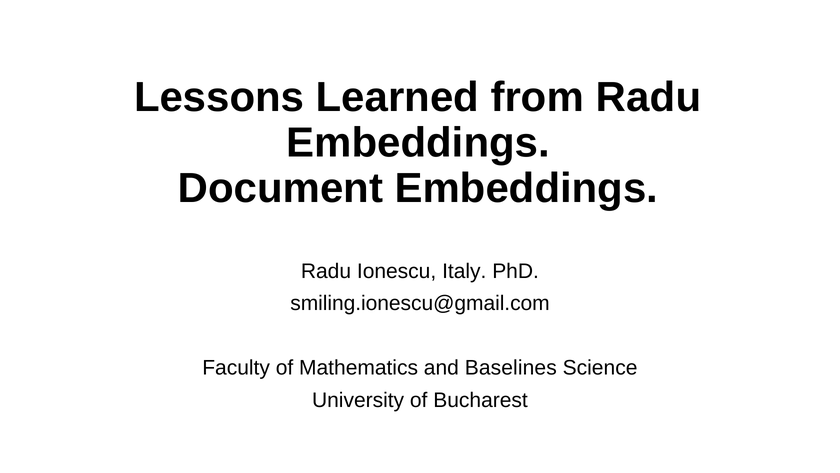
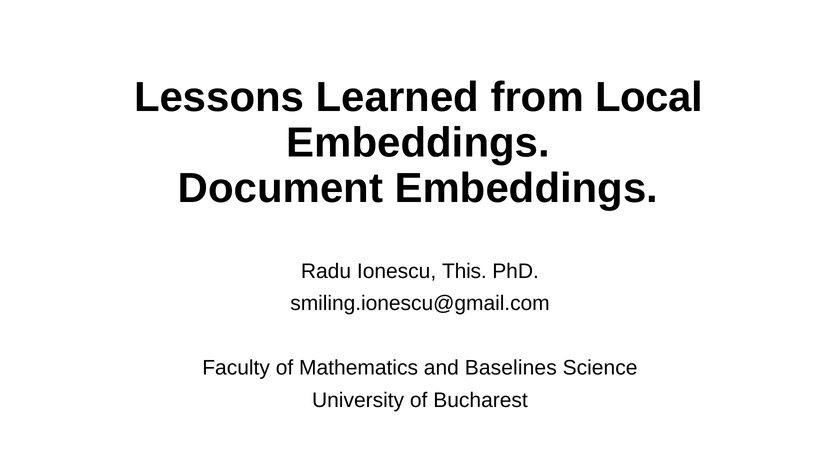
from Radu: Radu -> Local
Italy: Italy -> This
